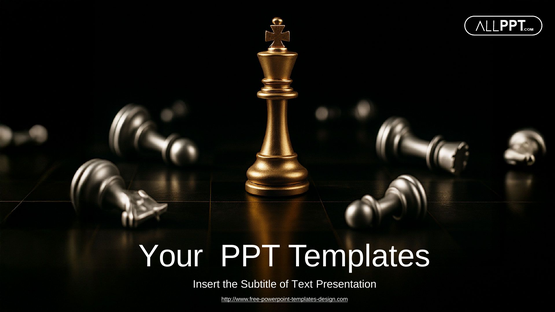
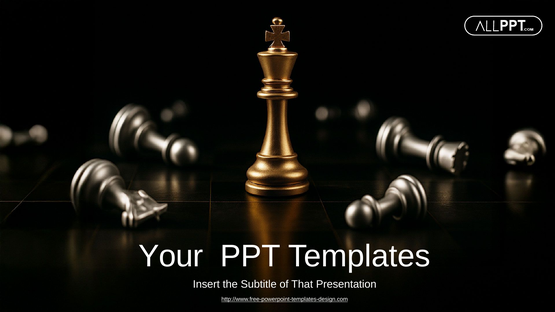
Text: Text -> That
